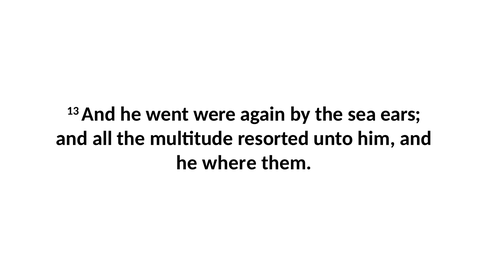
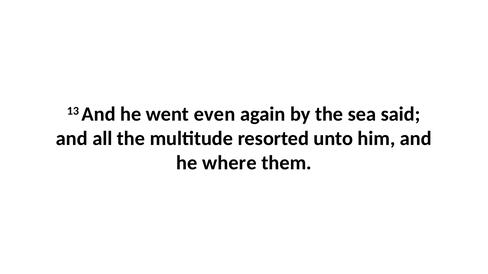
were: were -> even
ears: ears -> said
